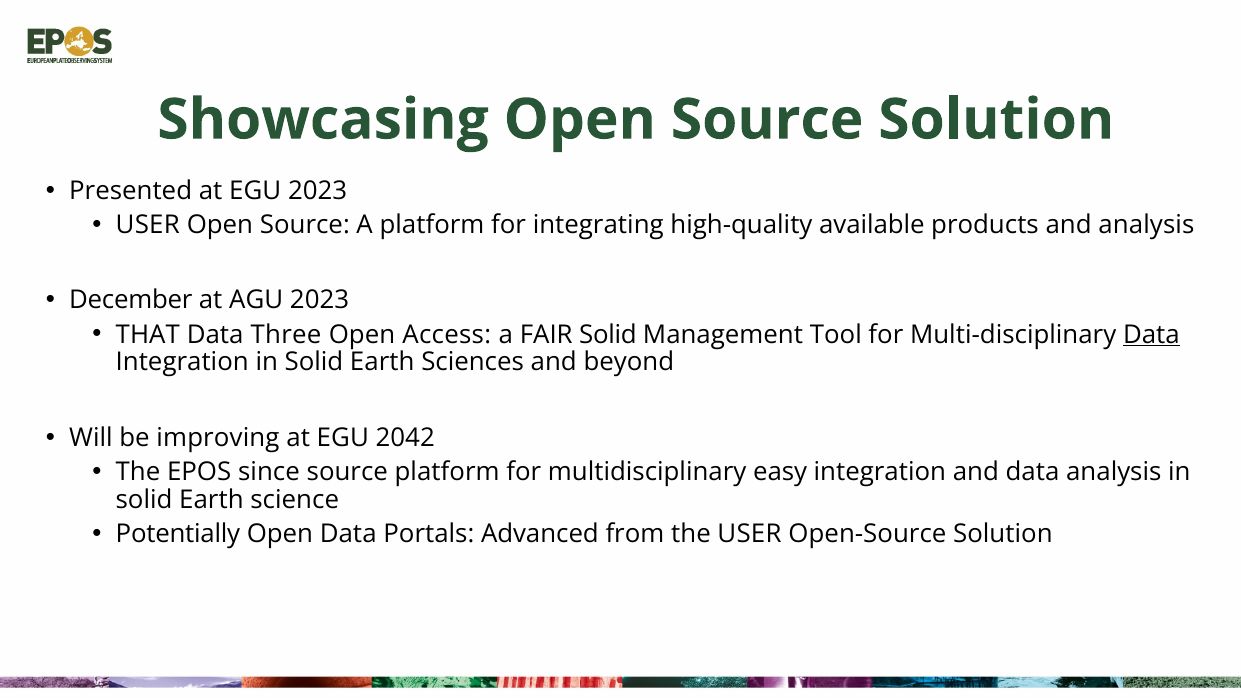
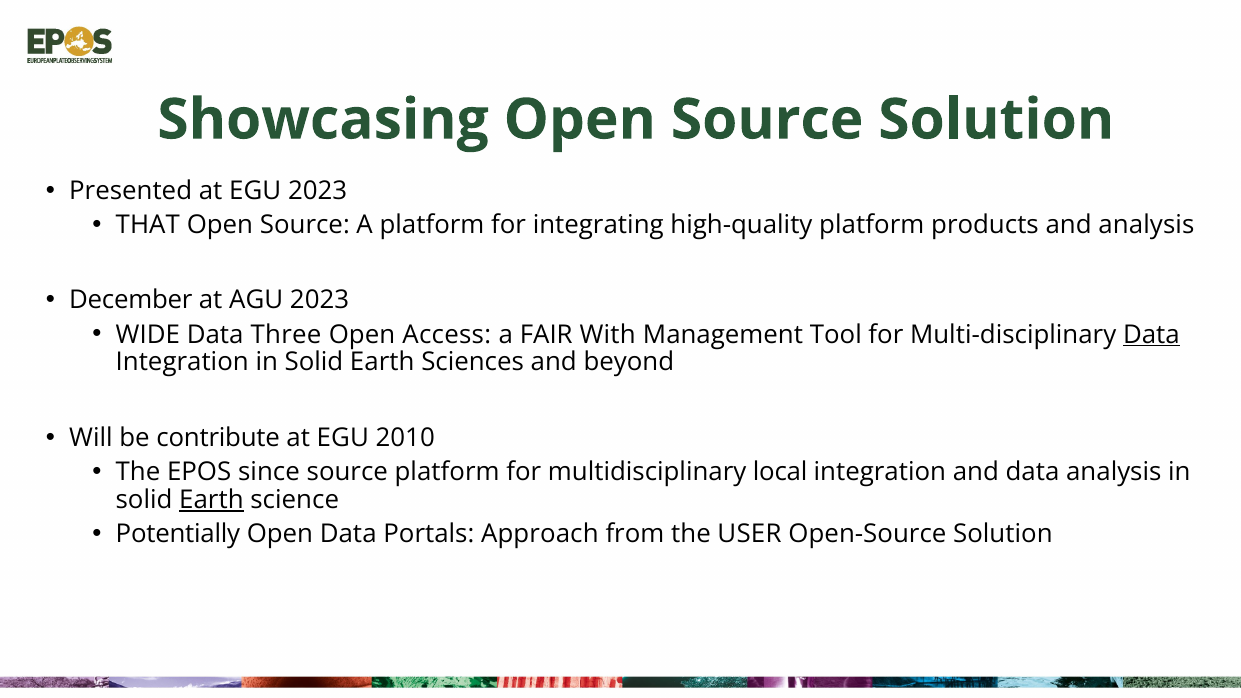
USER at (148, 225): USER -> THAT
high-quality available: available -> platform
THAT: THAT -> WIDE
FAIR Solid: Solid -> With
improving: improving -> contribute
2042: 2042 -> 2010
easy: easy -> local
Earth at (211, 500) underline: none -> present
Advanced: Advanced -> Approach
